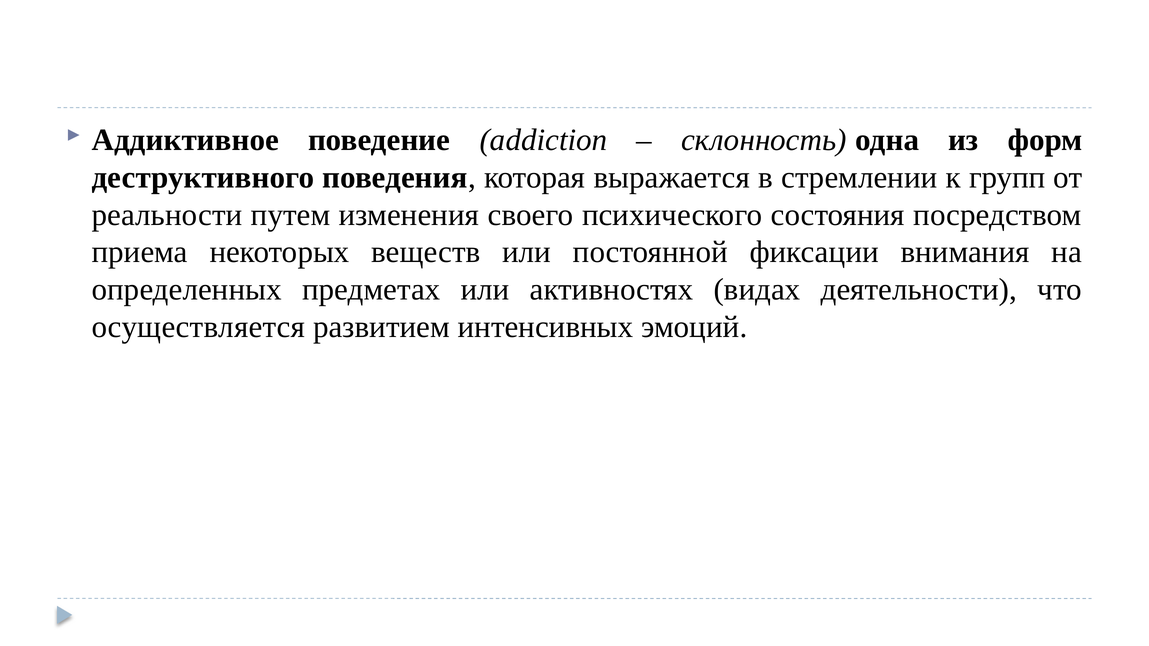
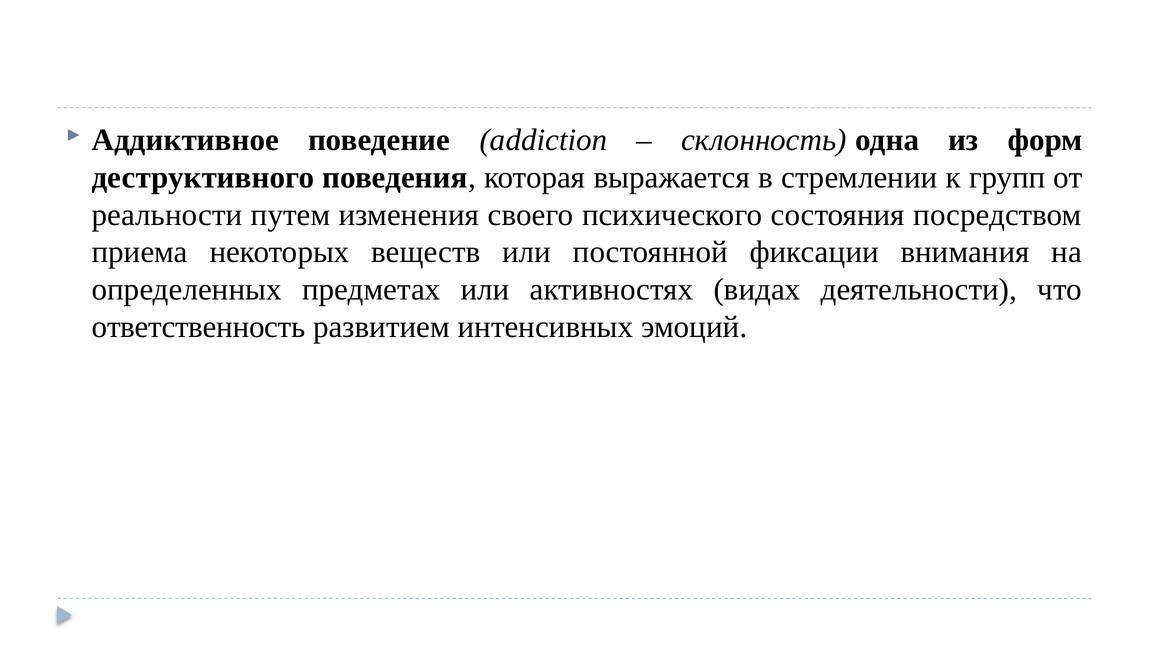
осуществляется: осуществляется -> ответственность
